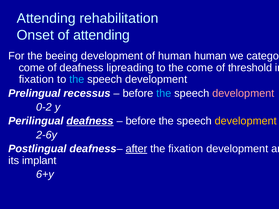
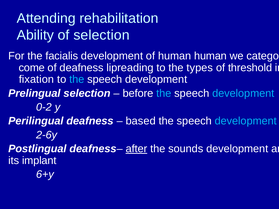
Onset: Onset -> Ability
of attending: attending -> selection
beeing: beeing -> facialis
the come: come -> types
Prelingual recessus: recessus -> selection
development at (243, 93) colour: pink -> light blue
deafness at (90, 121) underline: present -> none
before at (141, 121): before -> based
development at (246, 121) colour: yellow -> light blue
the fixation: fixation -> sounds
